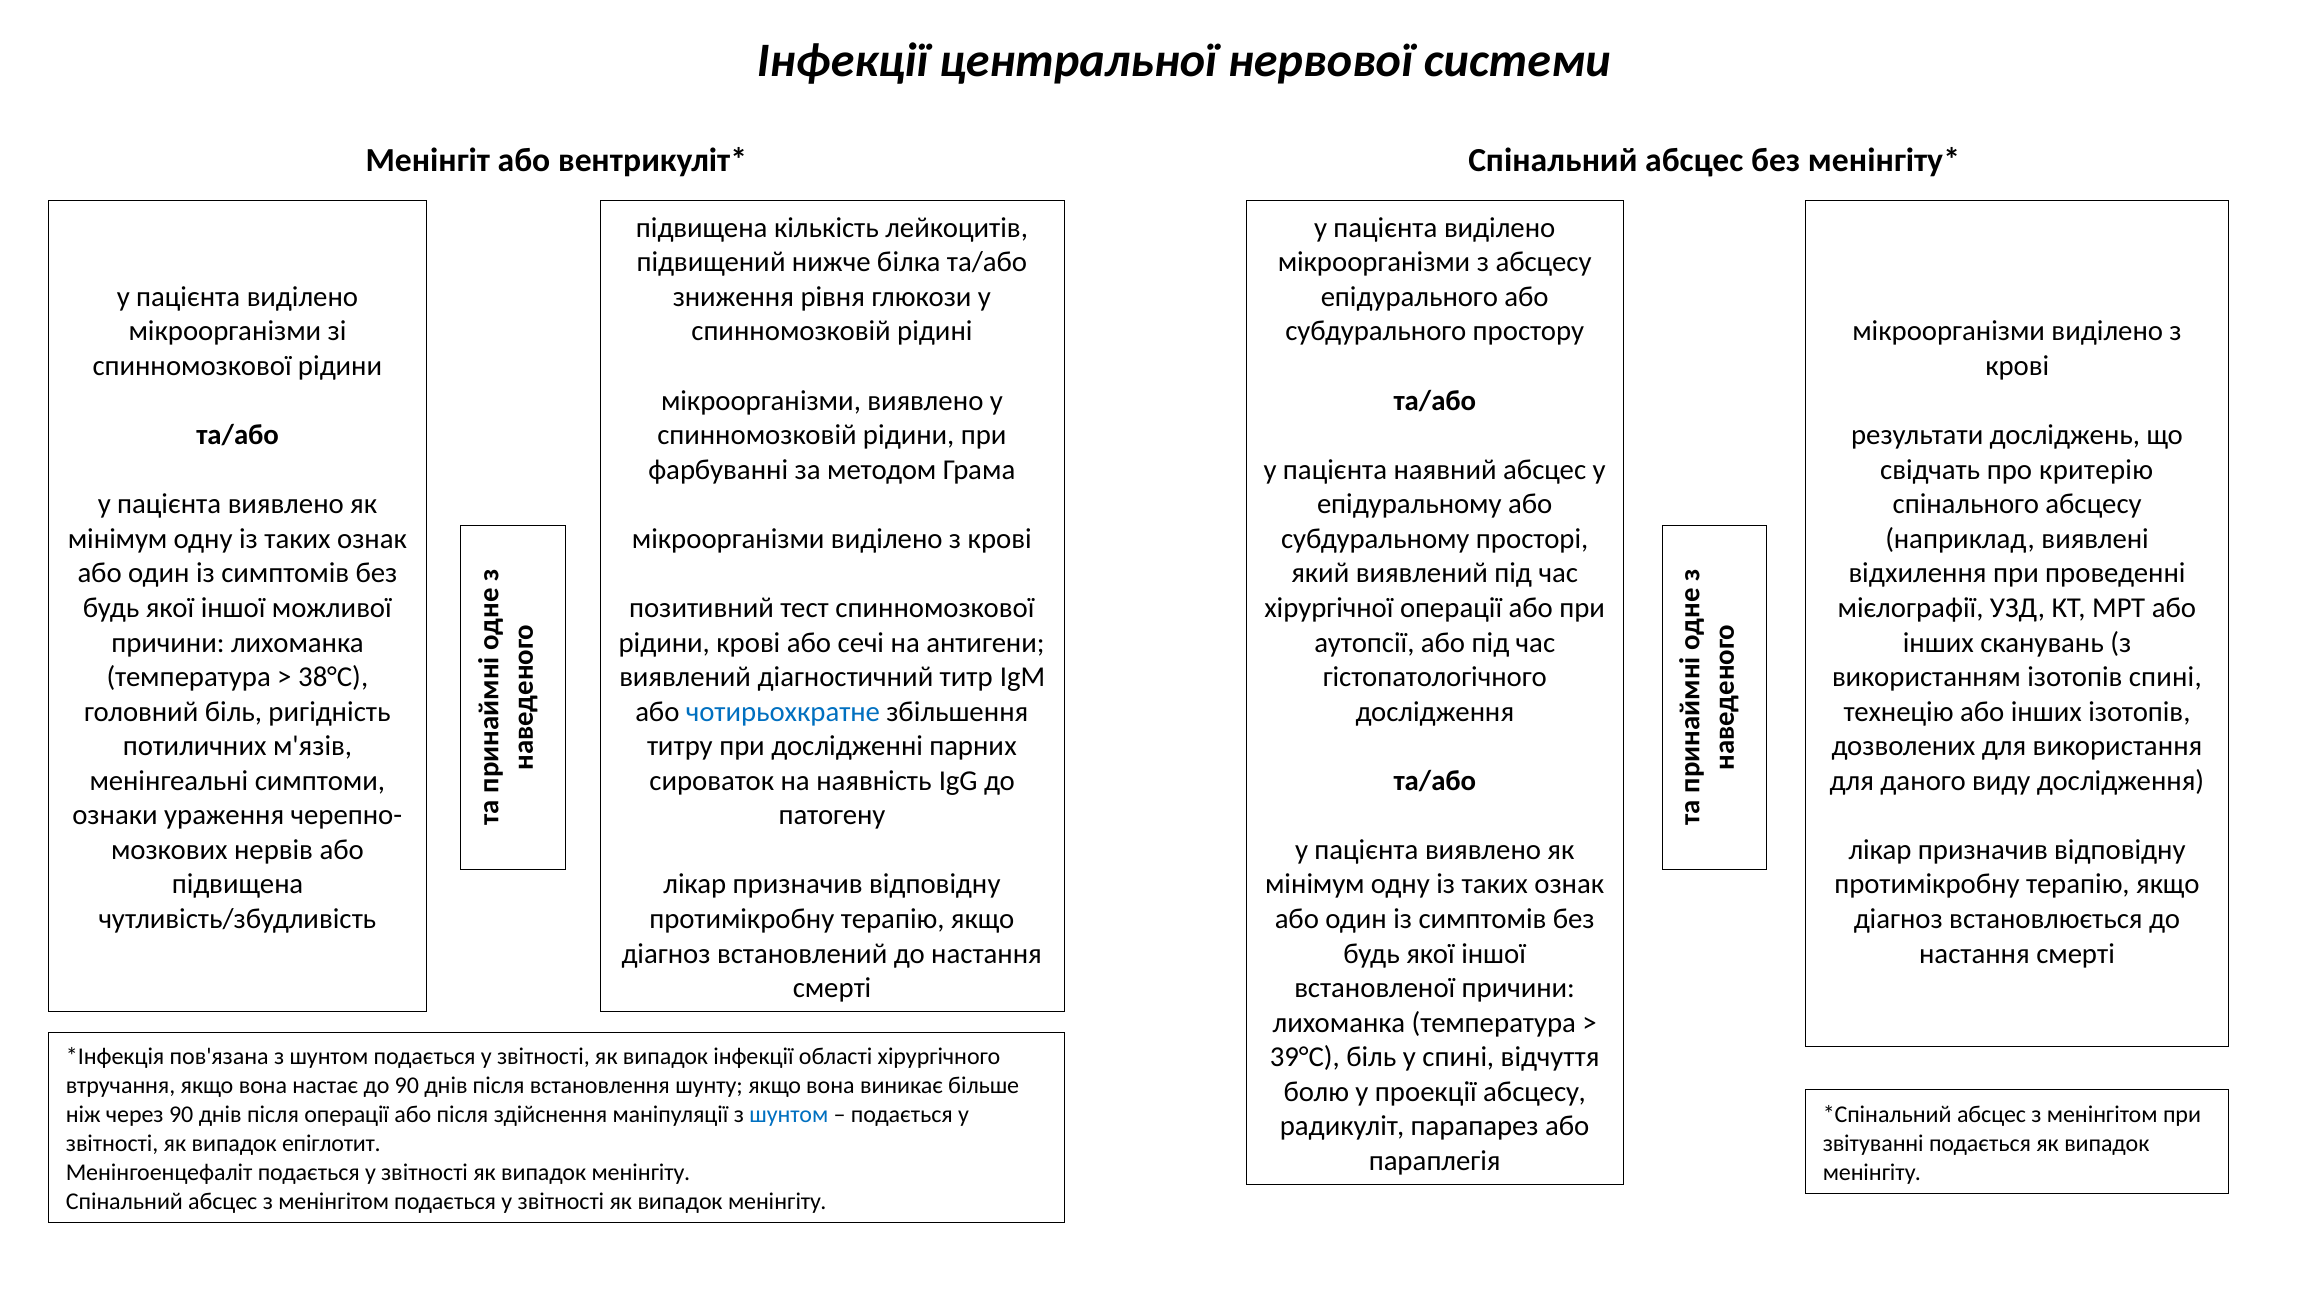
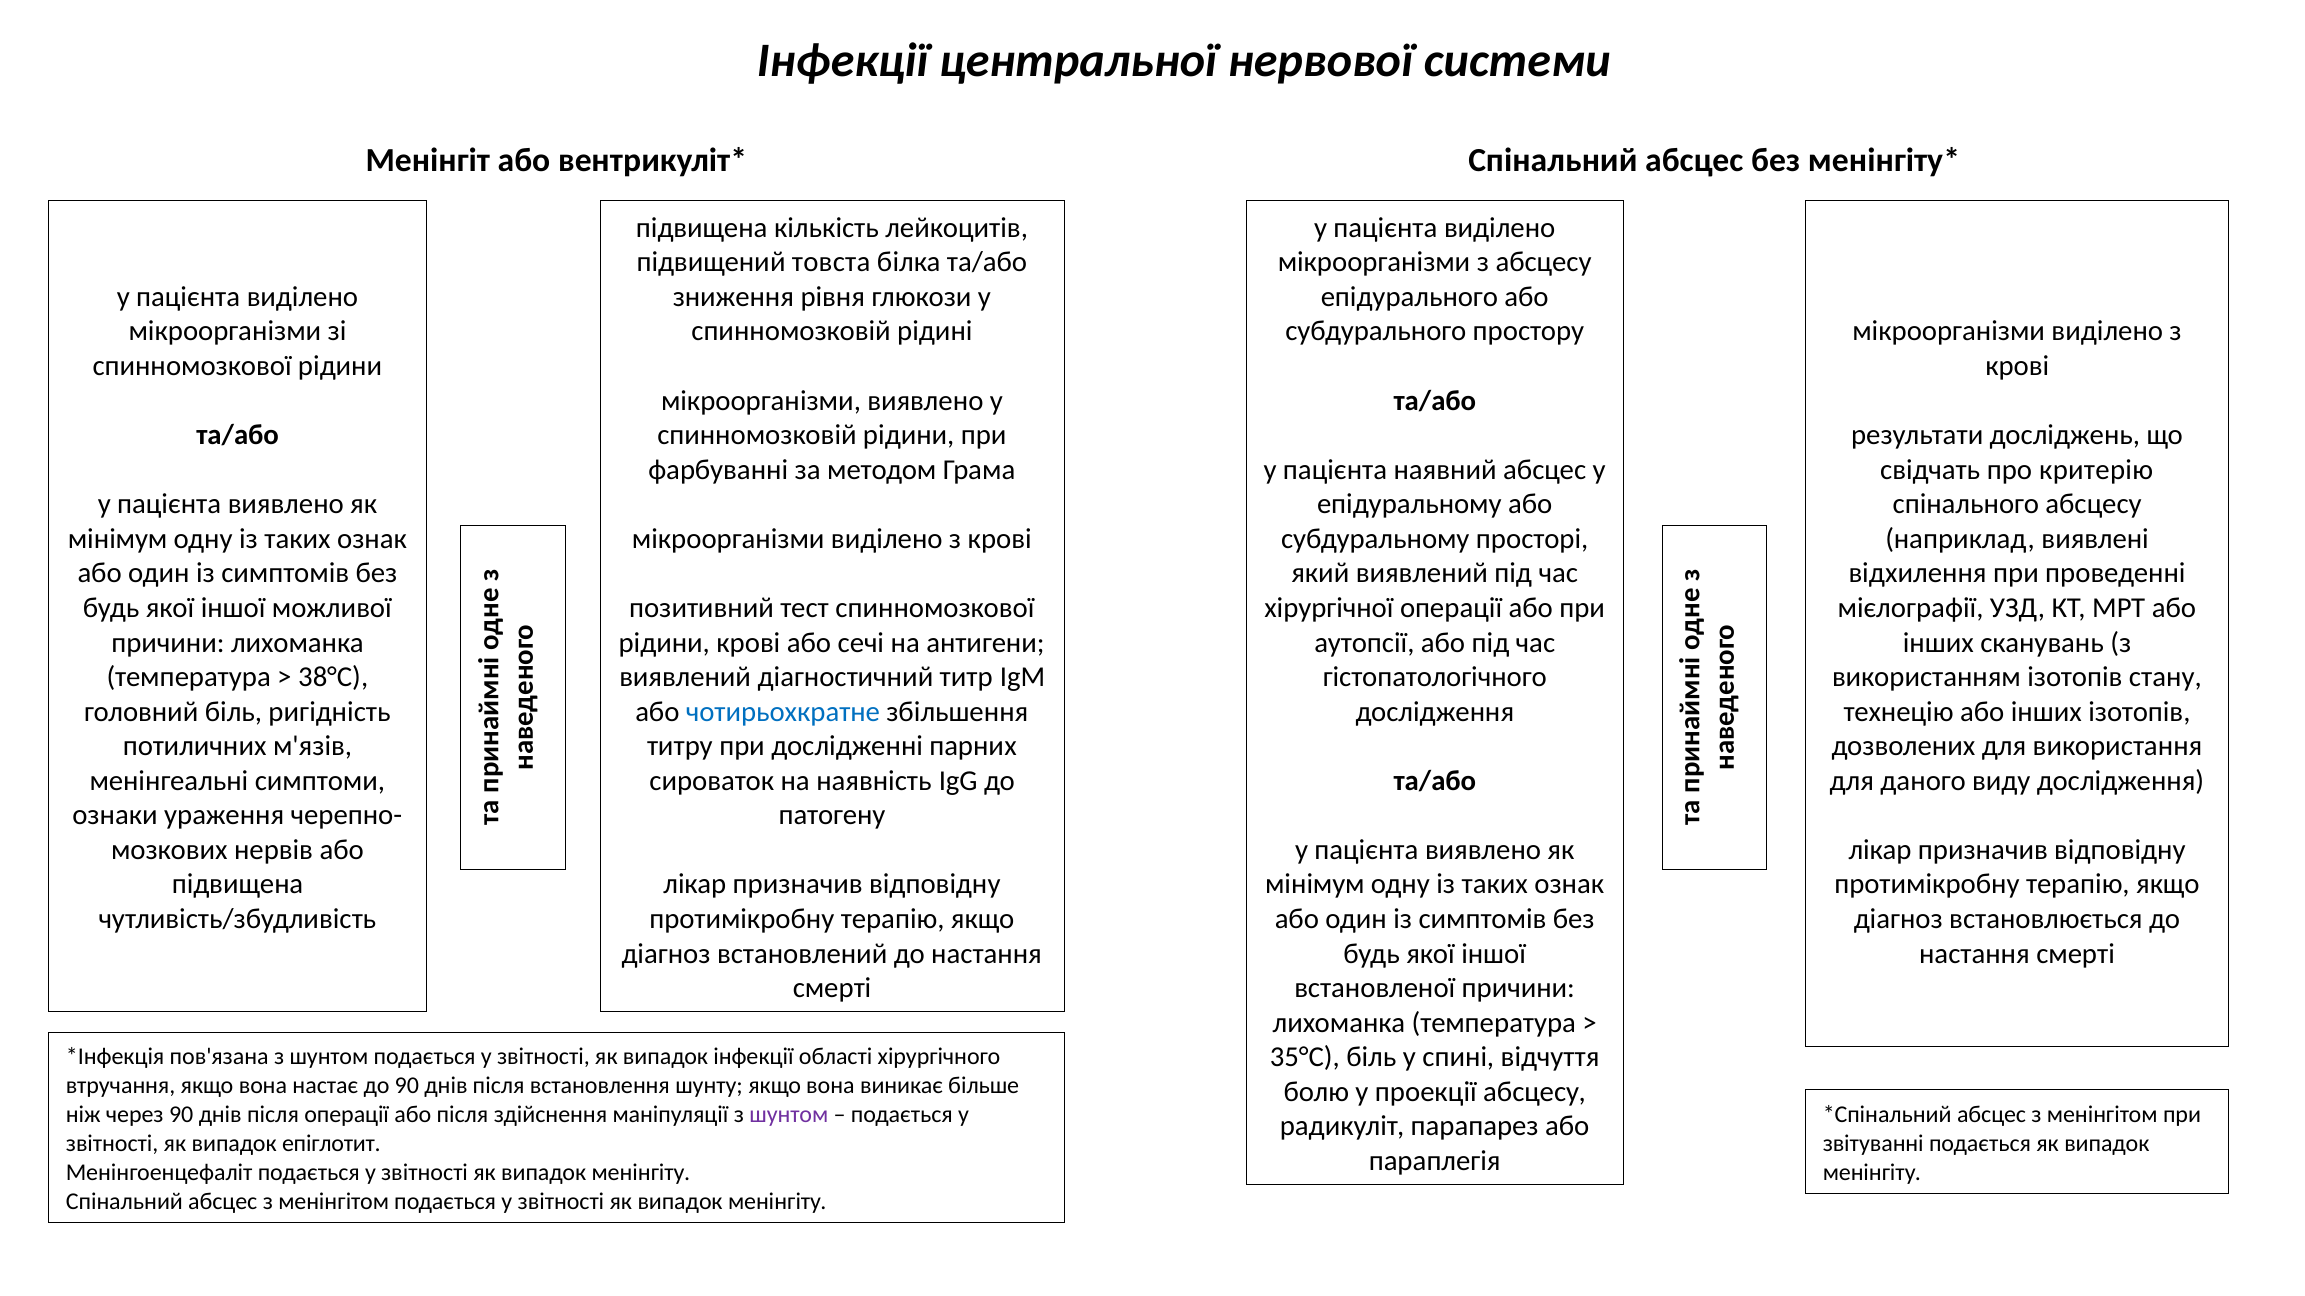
нижче: нижче -> товста
ізотопів спині: спині -> стану
39°С: 39°С -> 35°С
шунтом at (789, 1115) colour: blue -> purple
